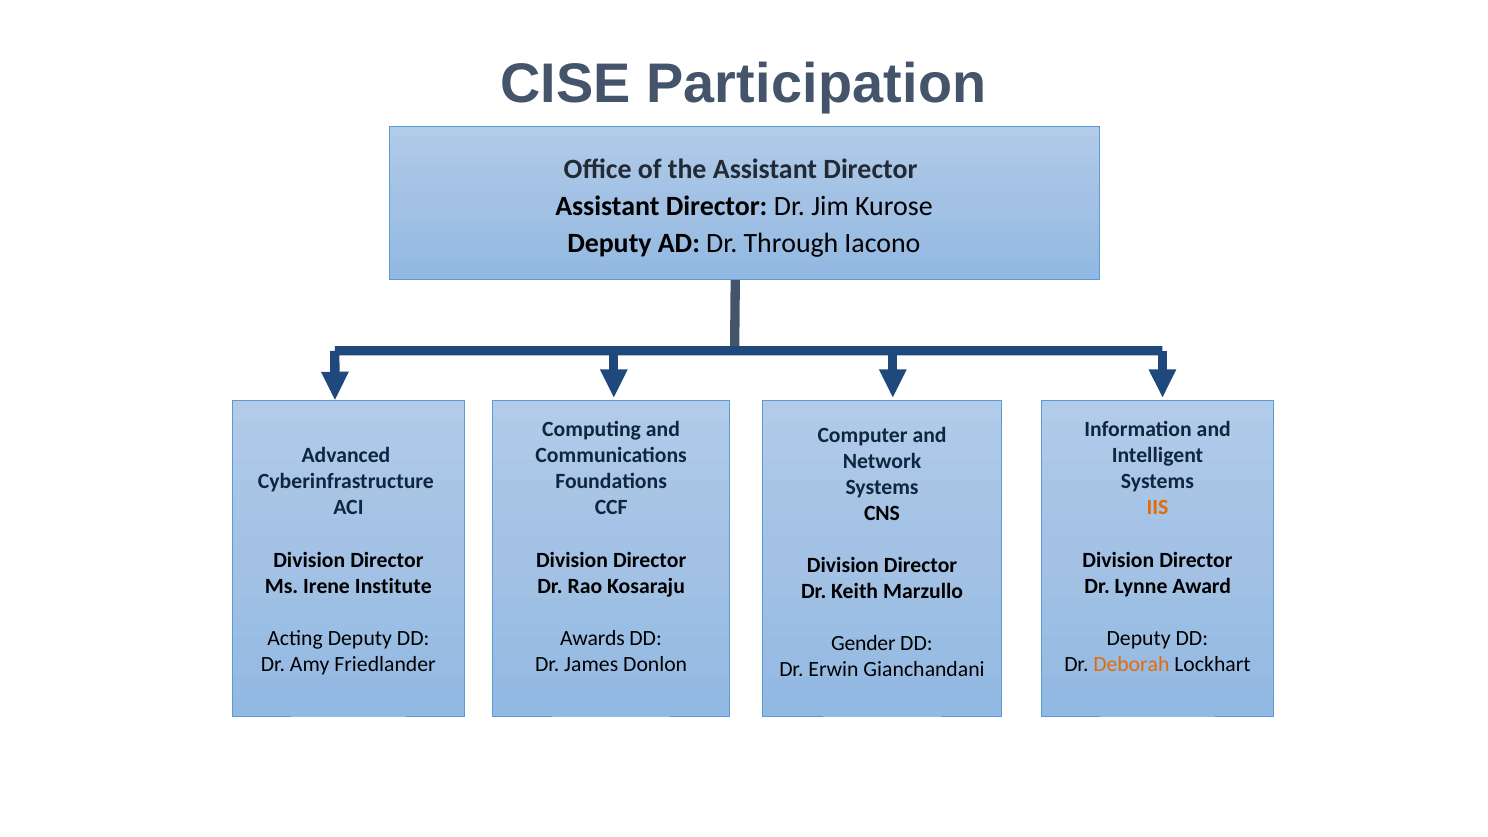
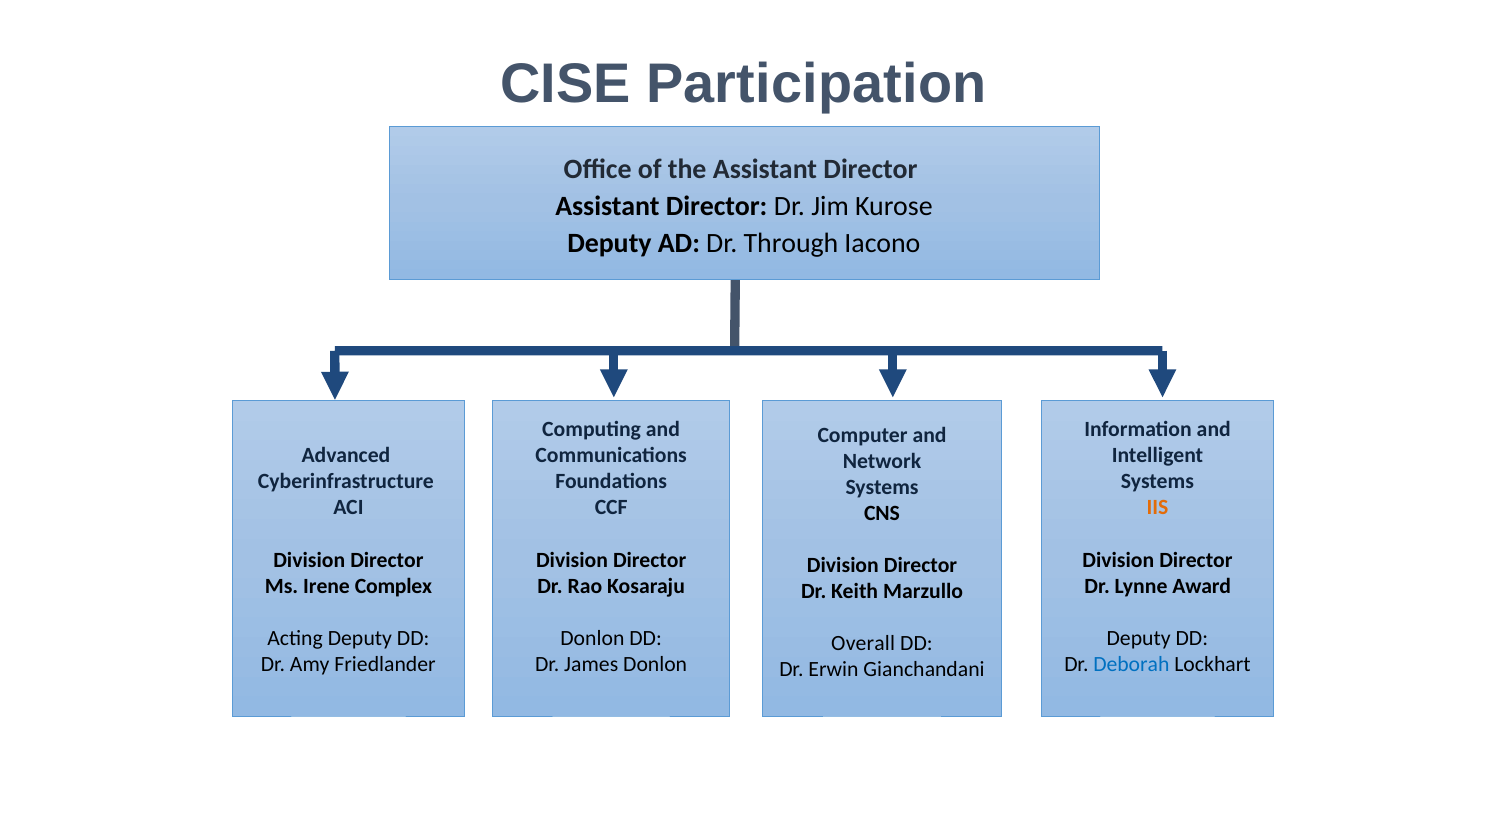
Institute: Institute -> Complex
Awards at (593, 638): Awards -> Donlon
Gender: Gender -> Overall
Deborah colour: orange -> blue
